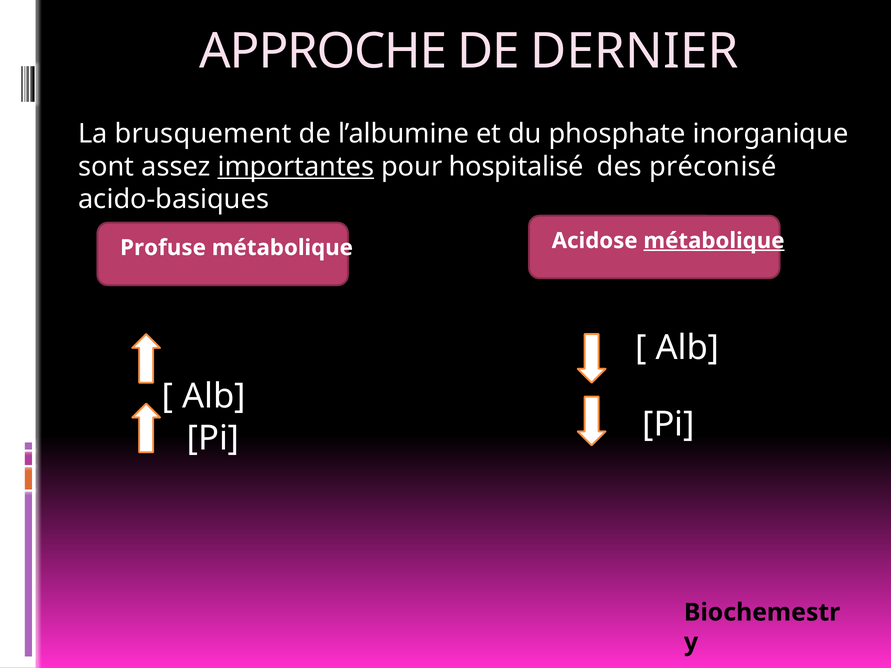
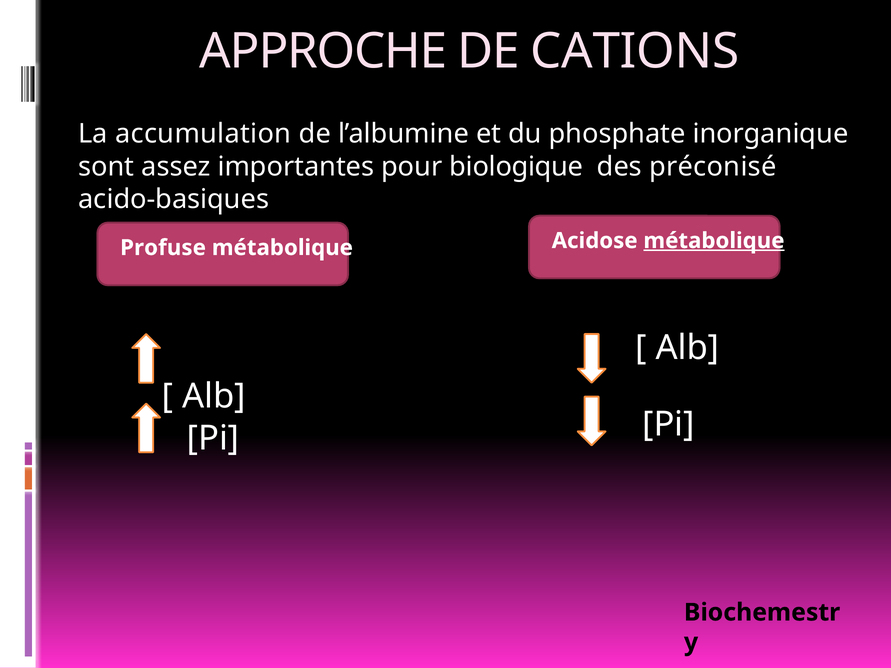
DERNIER: DERNIER -> CATIONS
brusquement: brusquement -> accumulation
importantes underline: present -> none
hospitalisé: hospitalisé -> biologique
